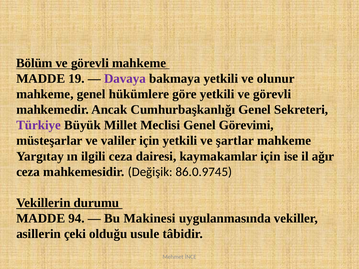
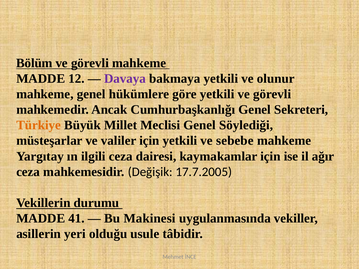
19: 19 -> 12
Türkiye colour: purple -> orange
Görevimi: Görevimi -> Söylediği
şartlar: şartlar -> sebebe
86.0.9745: 86.0.9745 -> 17.7.2005
94: 94 -> 41
çeki: çeki -> yeri
